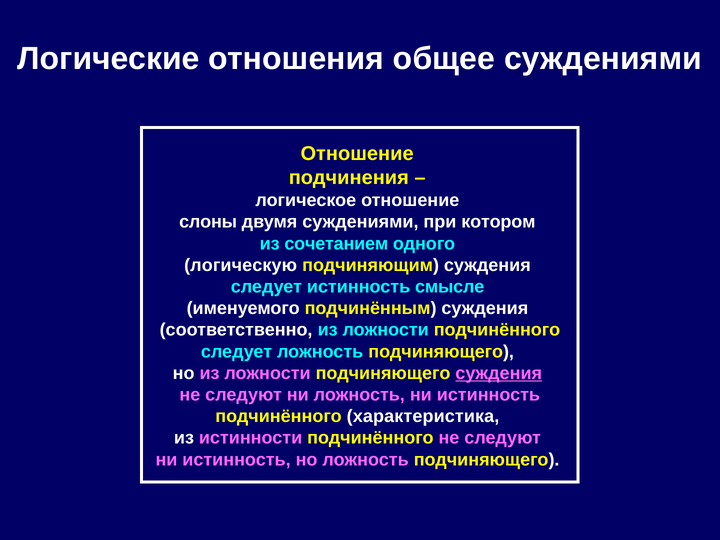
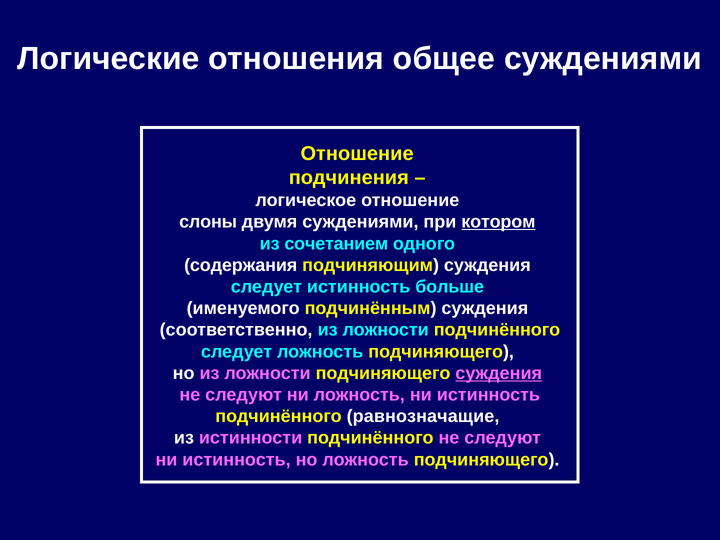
котором underline: none -> present
логическую: логическую -> содержания
смысле: смысле -> больше
характеристика: характеристика -> равнозначащие
